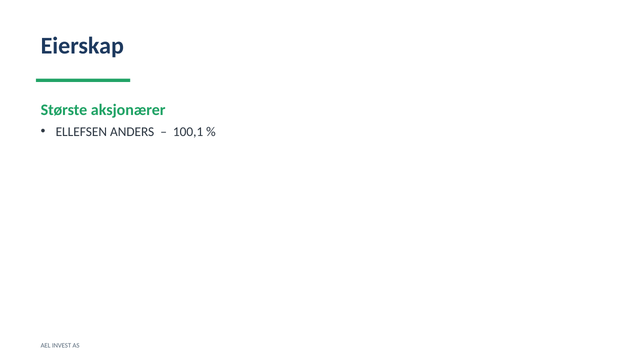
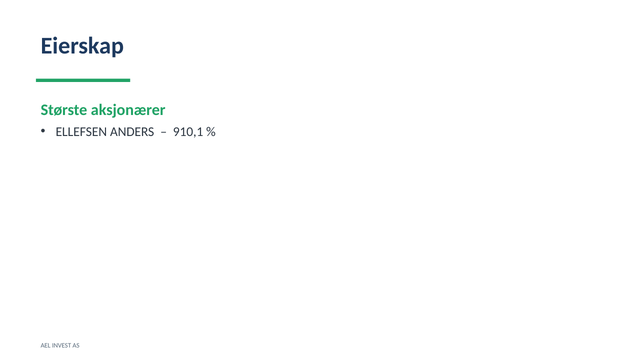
100,1: 100,1 -> 910,1
